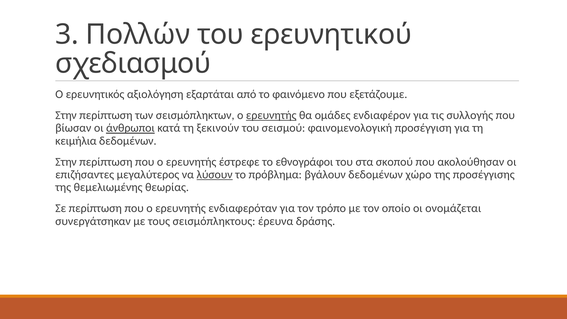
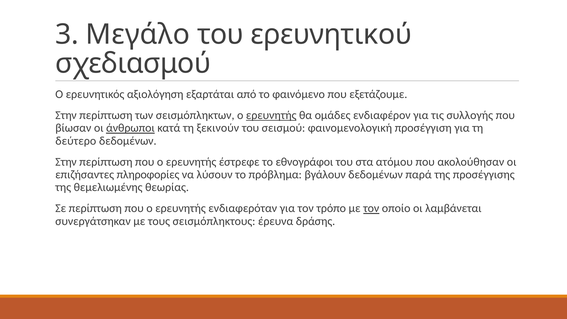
Πολλών: Πολλών -> Μεγάλο
κειμήλια: κειμήλια -> δεύτερο
σκοπού: σκοπού -> ατόμου
μεγαλύτερος: μεγαλύτερος -> πληροφορίες
λύσουν underline: present -> none
χώρο: χώρο -> παρά
τον at (371, 208) underline: none -> present
ονομάζεται: ονομάζεται -> λαμβάνεται
